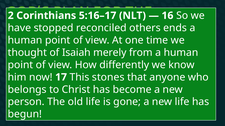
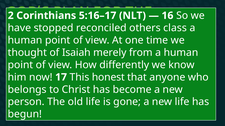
ends: ends -> class
stones: stones -> honest
